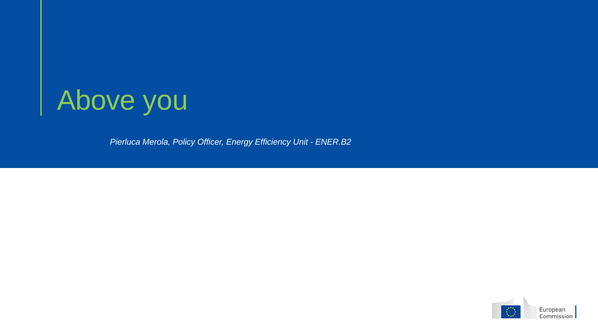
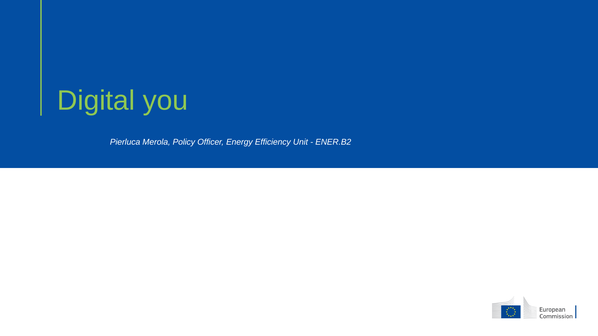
Above: Above -> Digital
